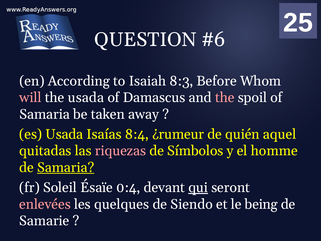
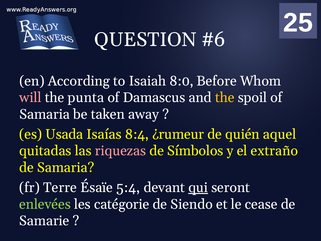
8:3: 8:3 -> 8:0
the usada: usada -> punta
the at (225, 97) colour: pink -> yellow
homme: homme -> extraño
Samaria at (66, 167) underline: present -> none
Soleil: Soleil -> Terre
0:4: 0:4 -> 5:4
enlevées colour: pink -> light green
quelques: quelques -> catégorie
being: being -> cease
